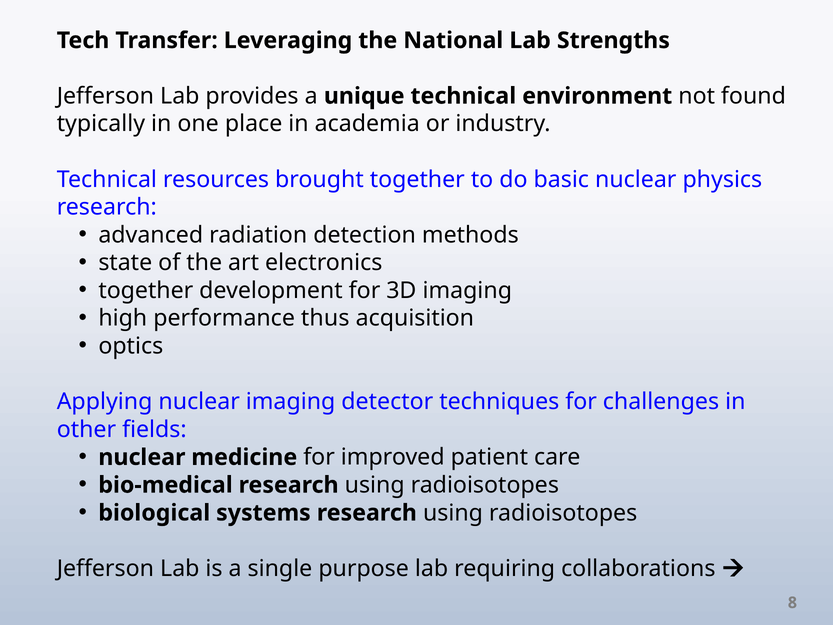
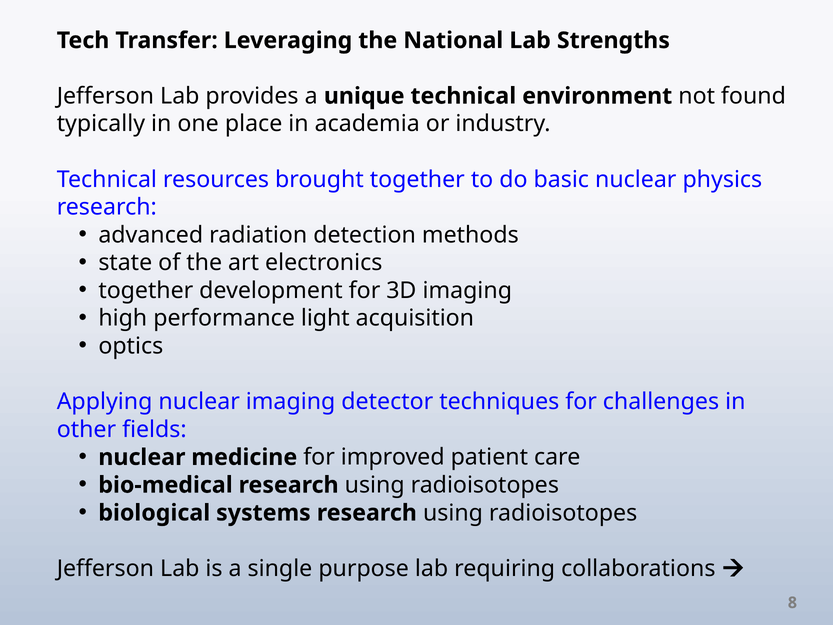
thus: thus -> light
